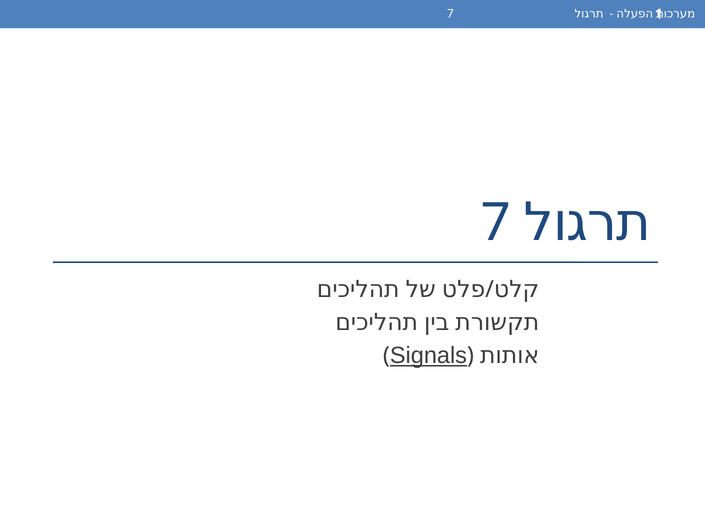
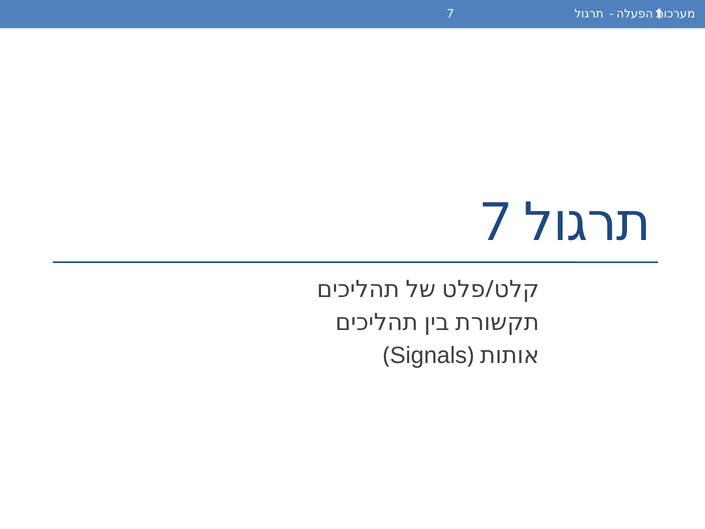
Signals underline: present -> none
